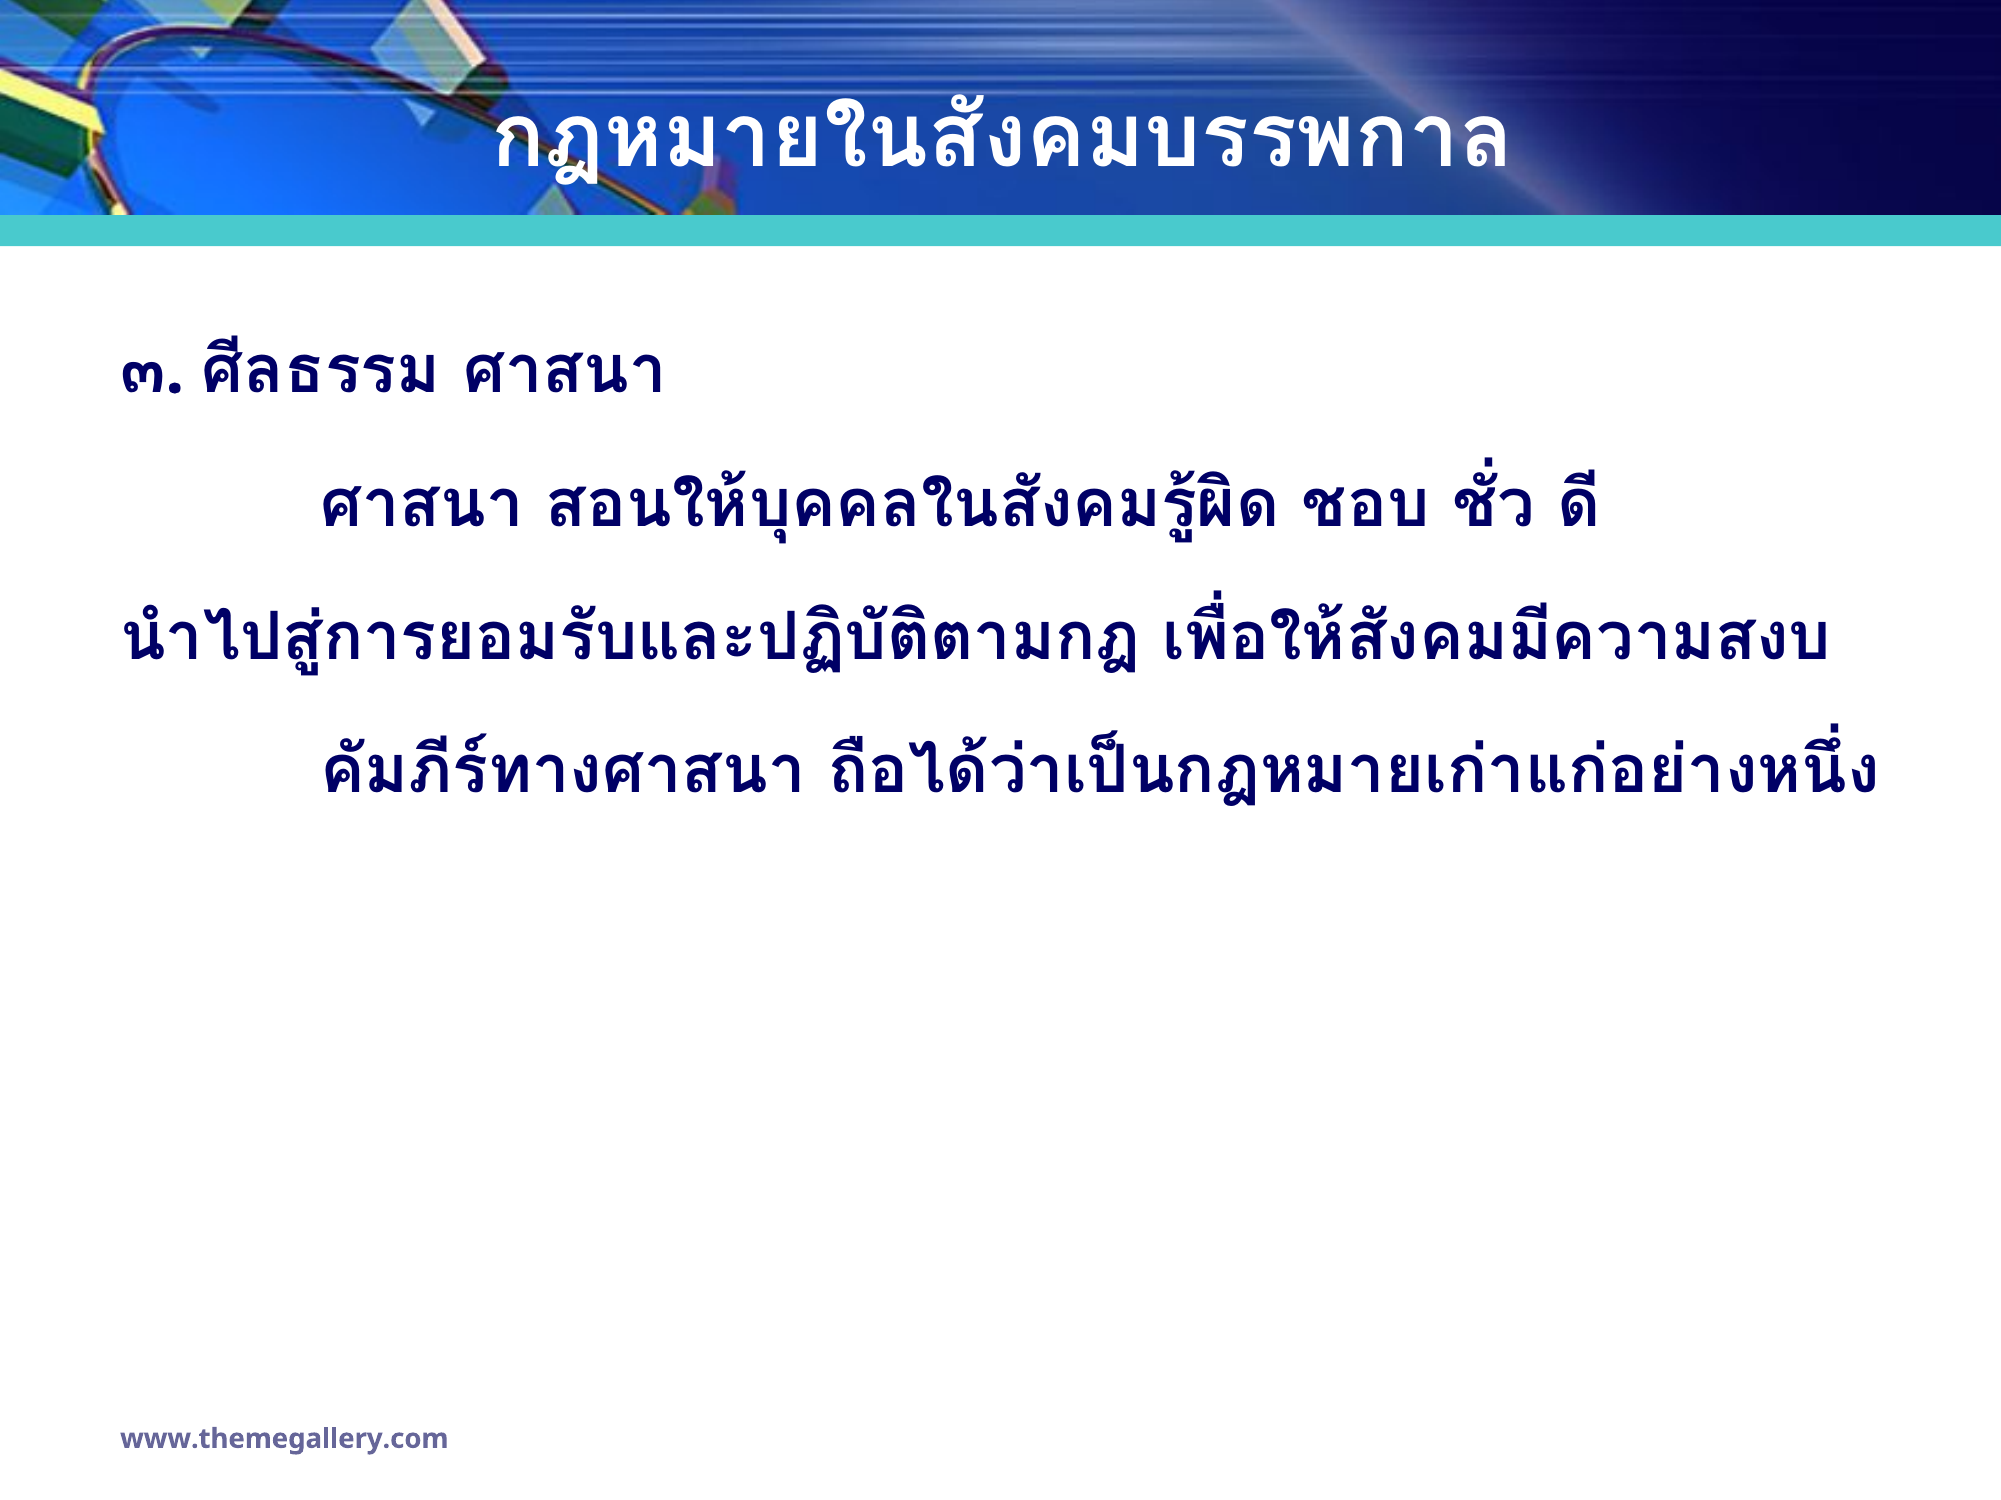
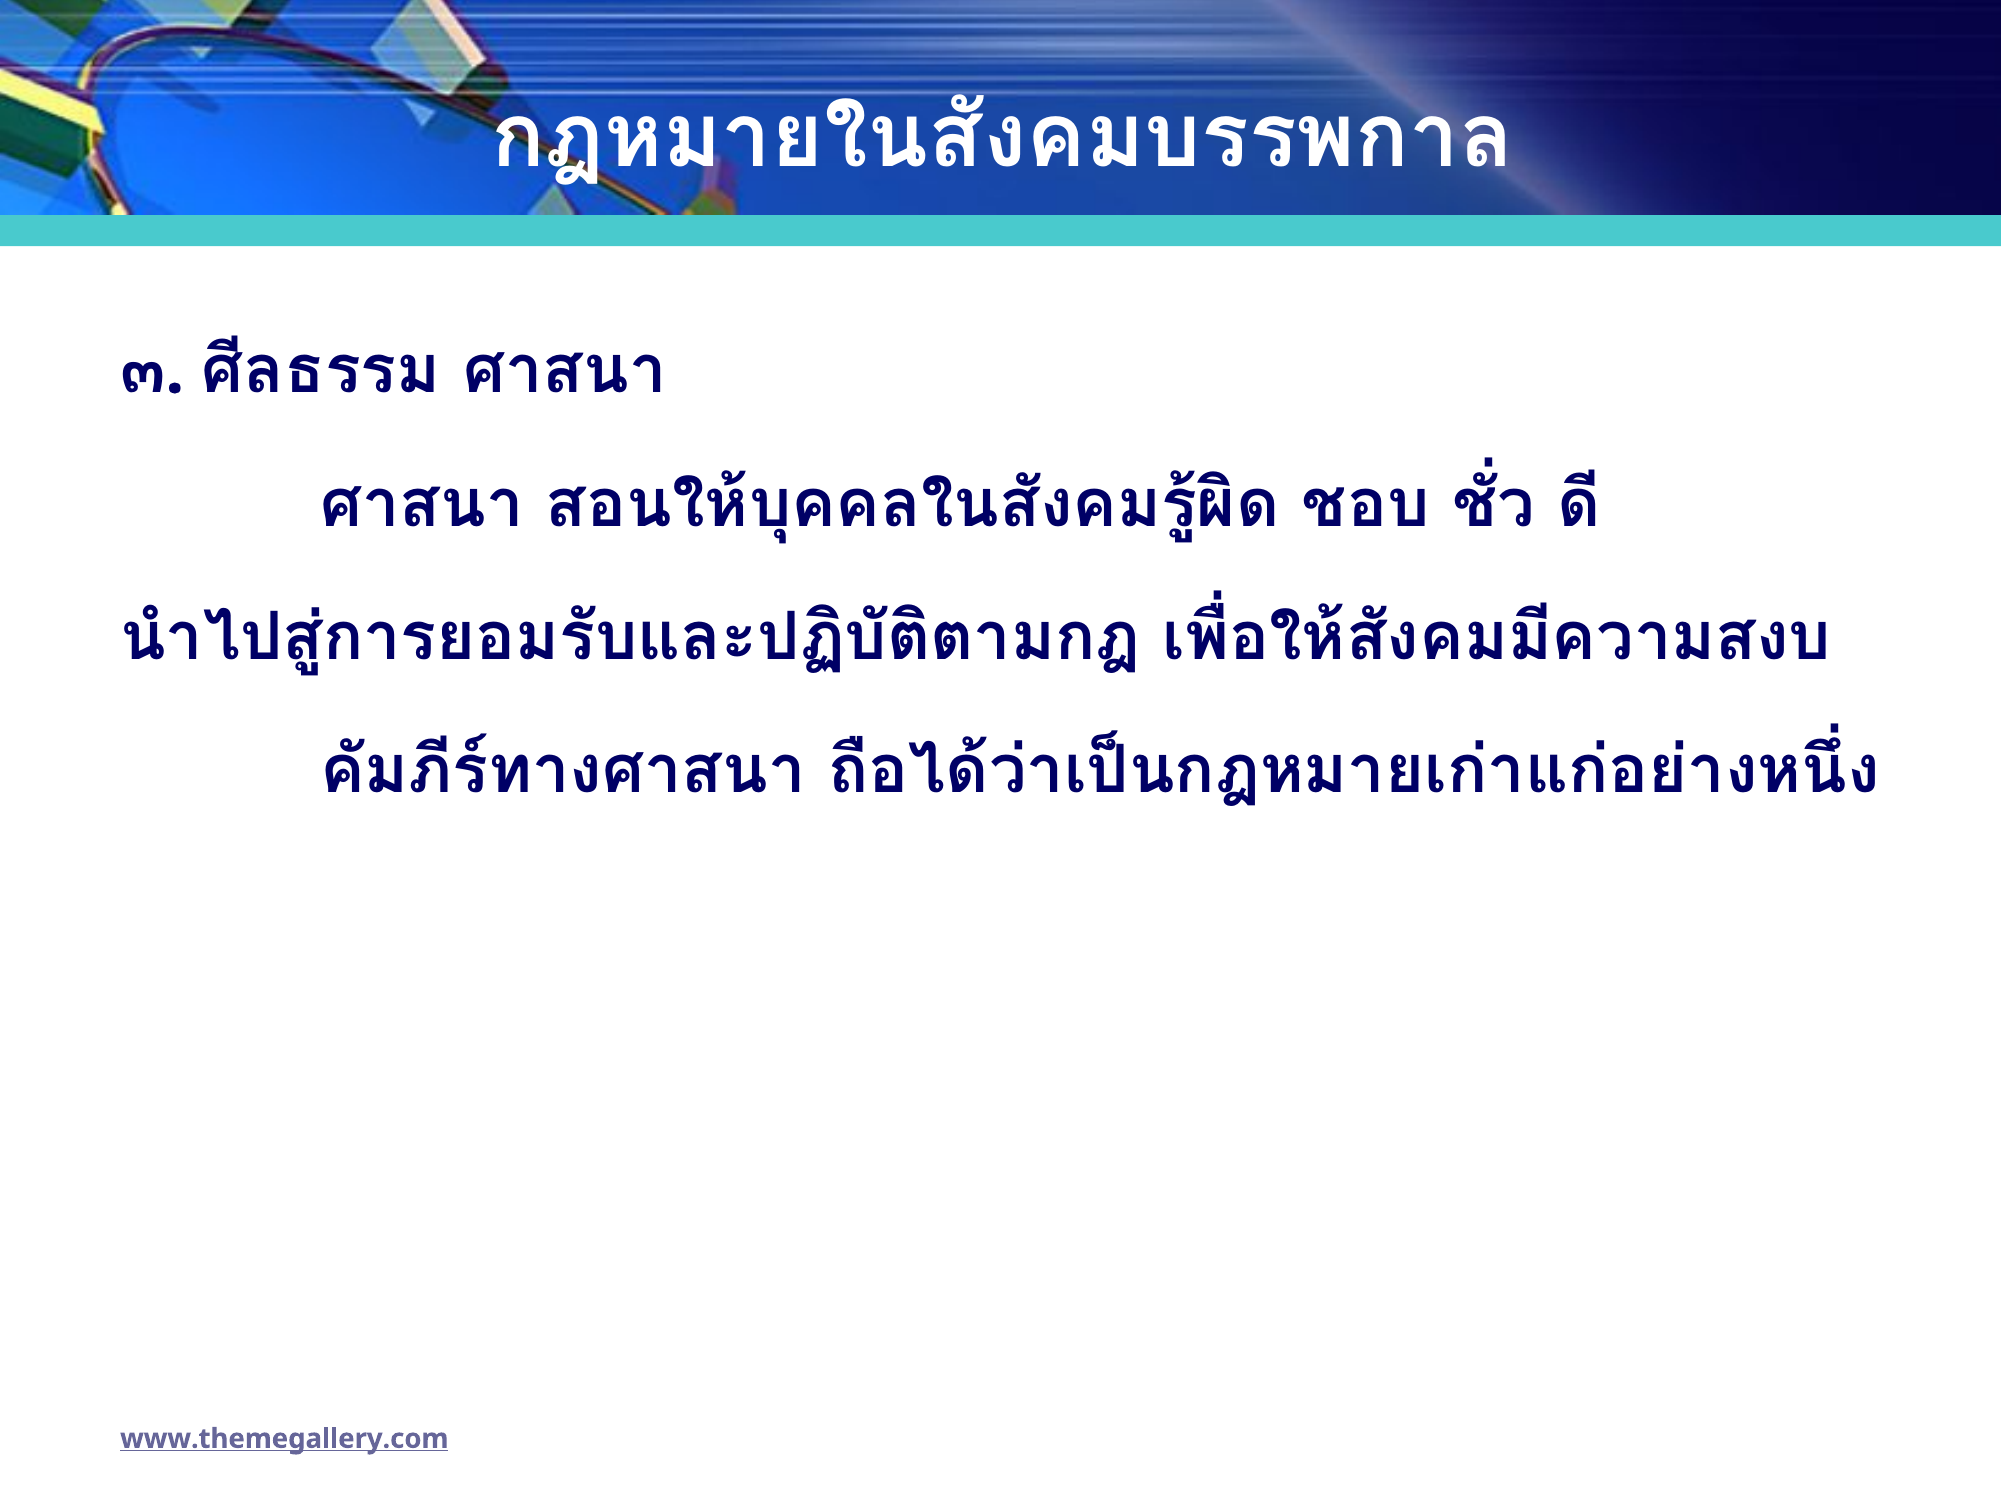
www.themegallery.com underline: none -> present
